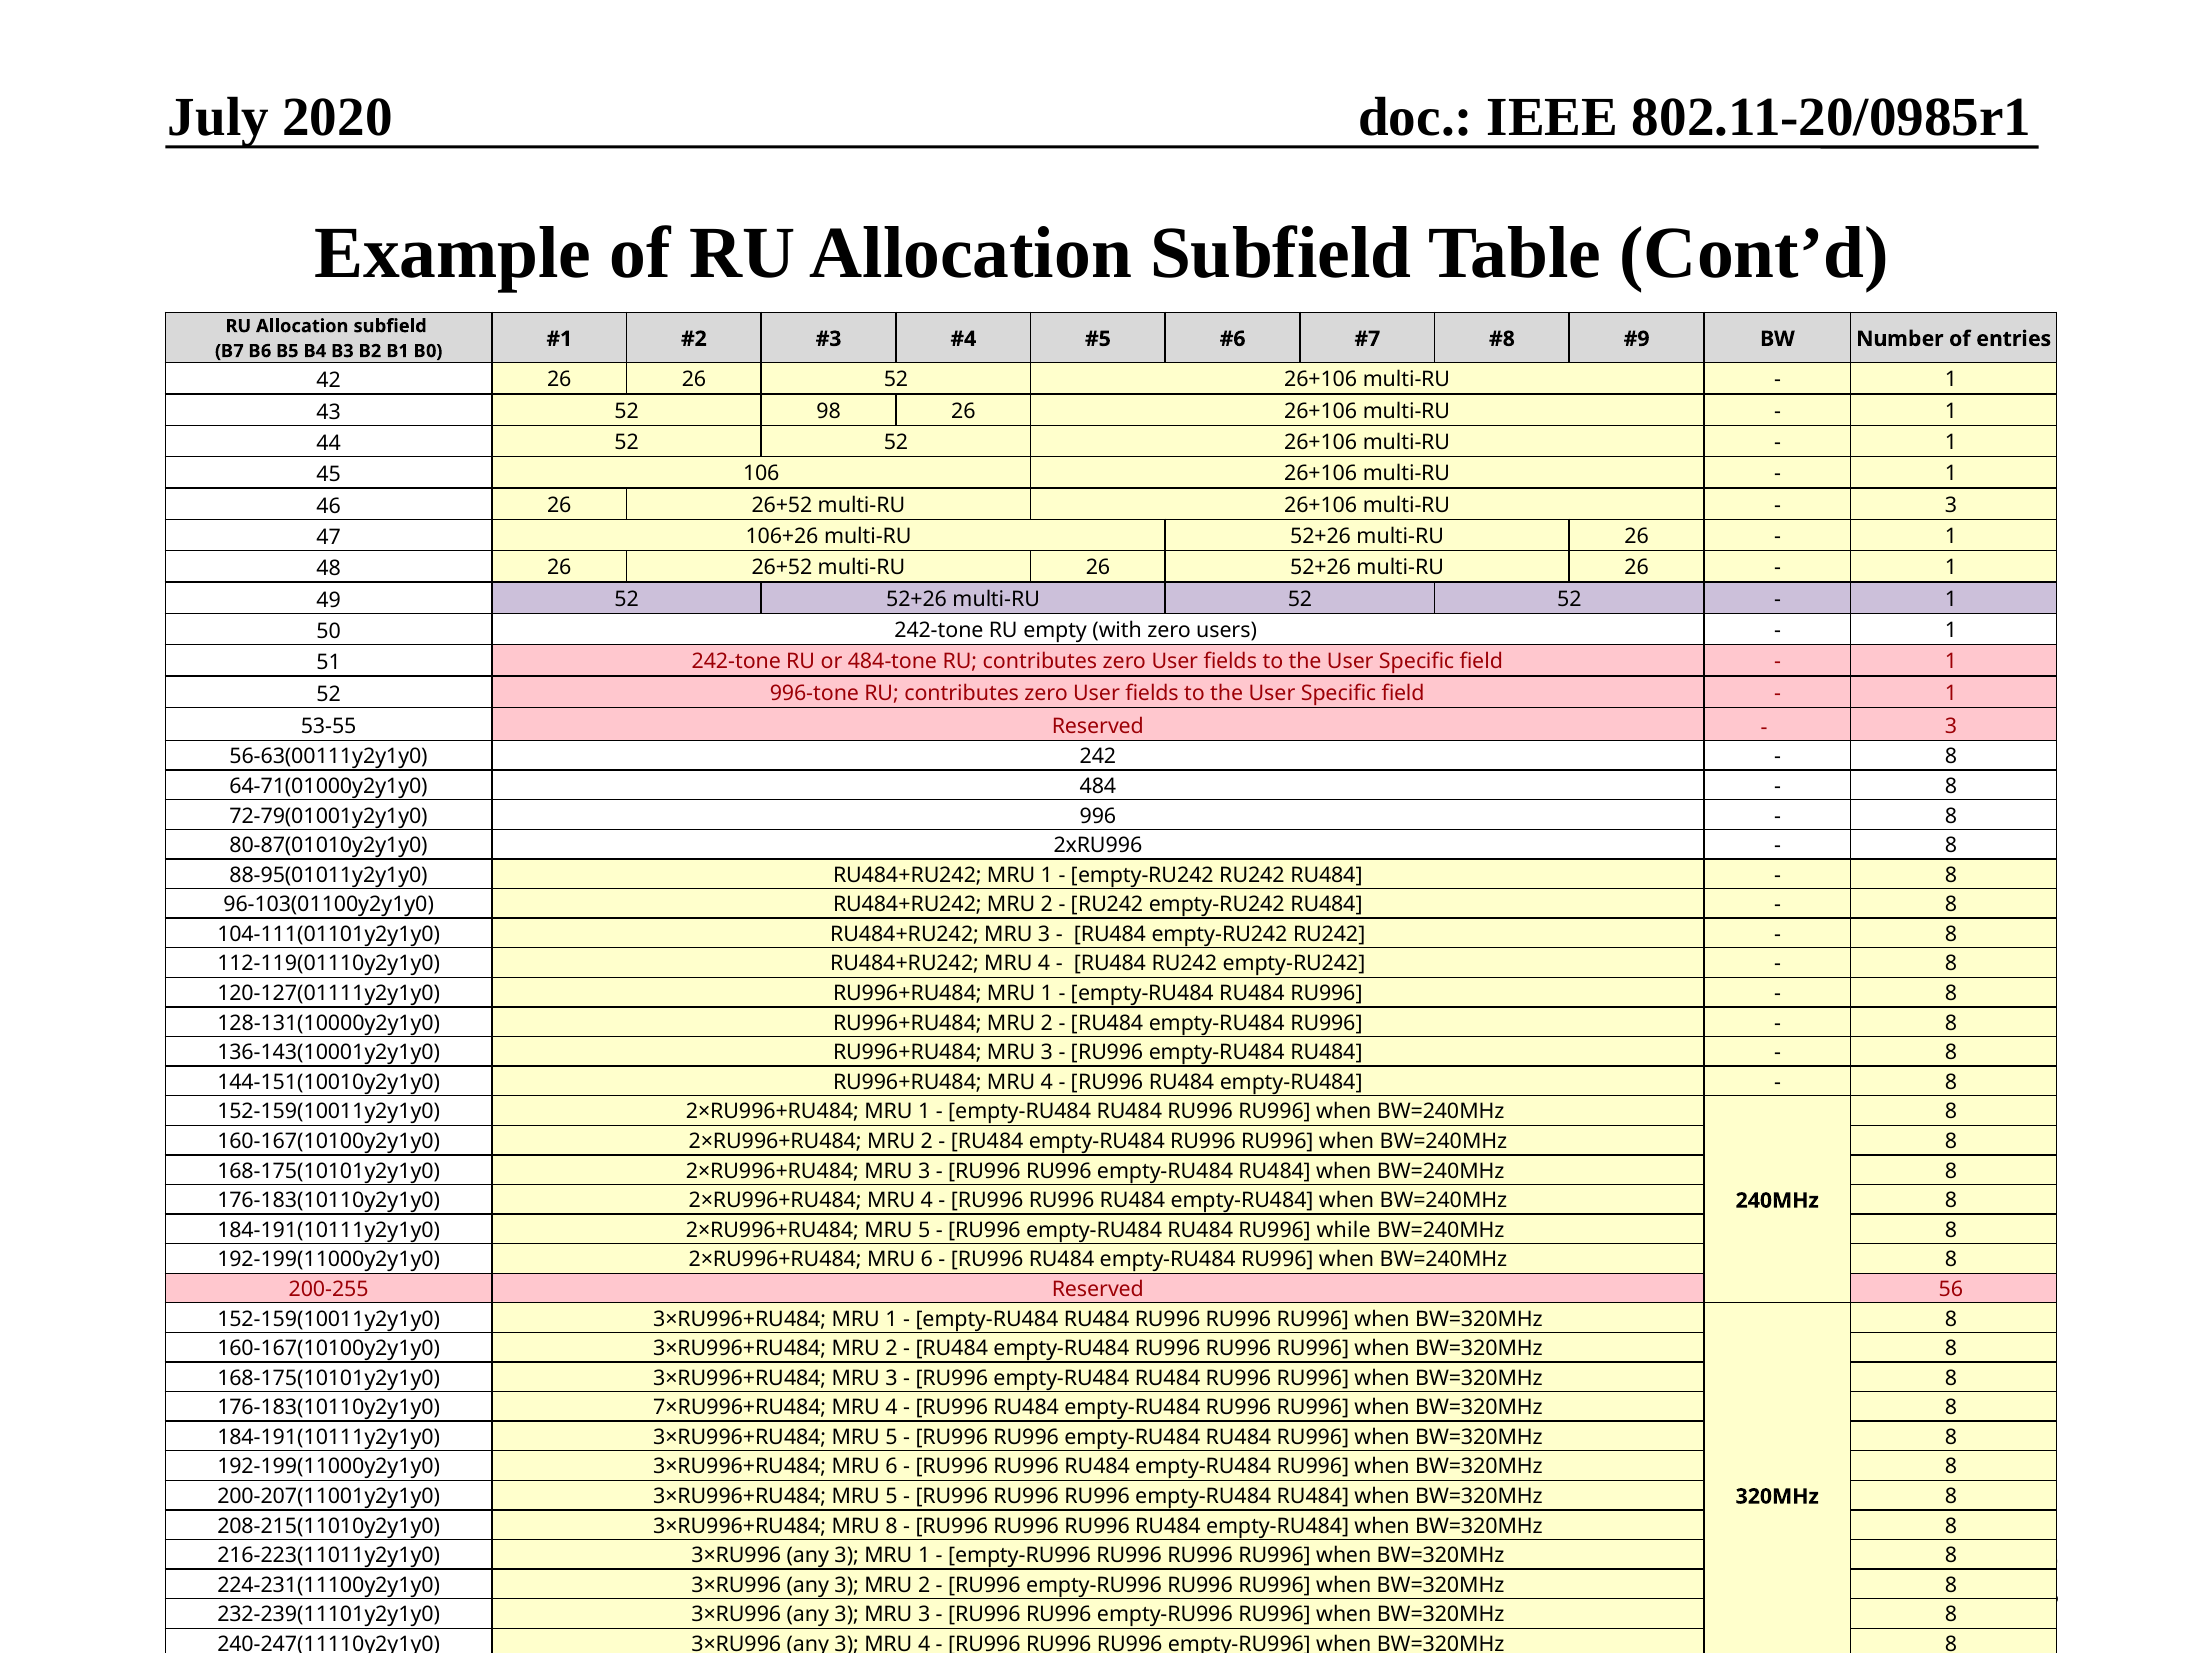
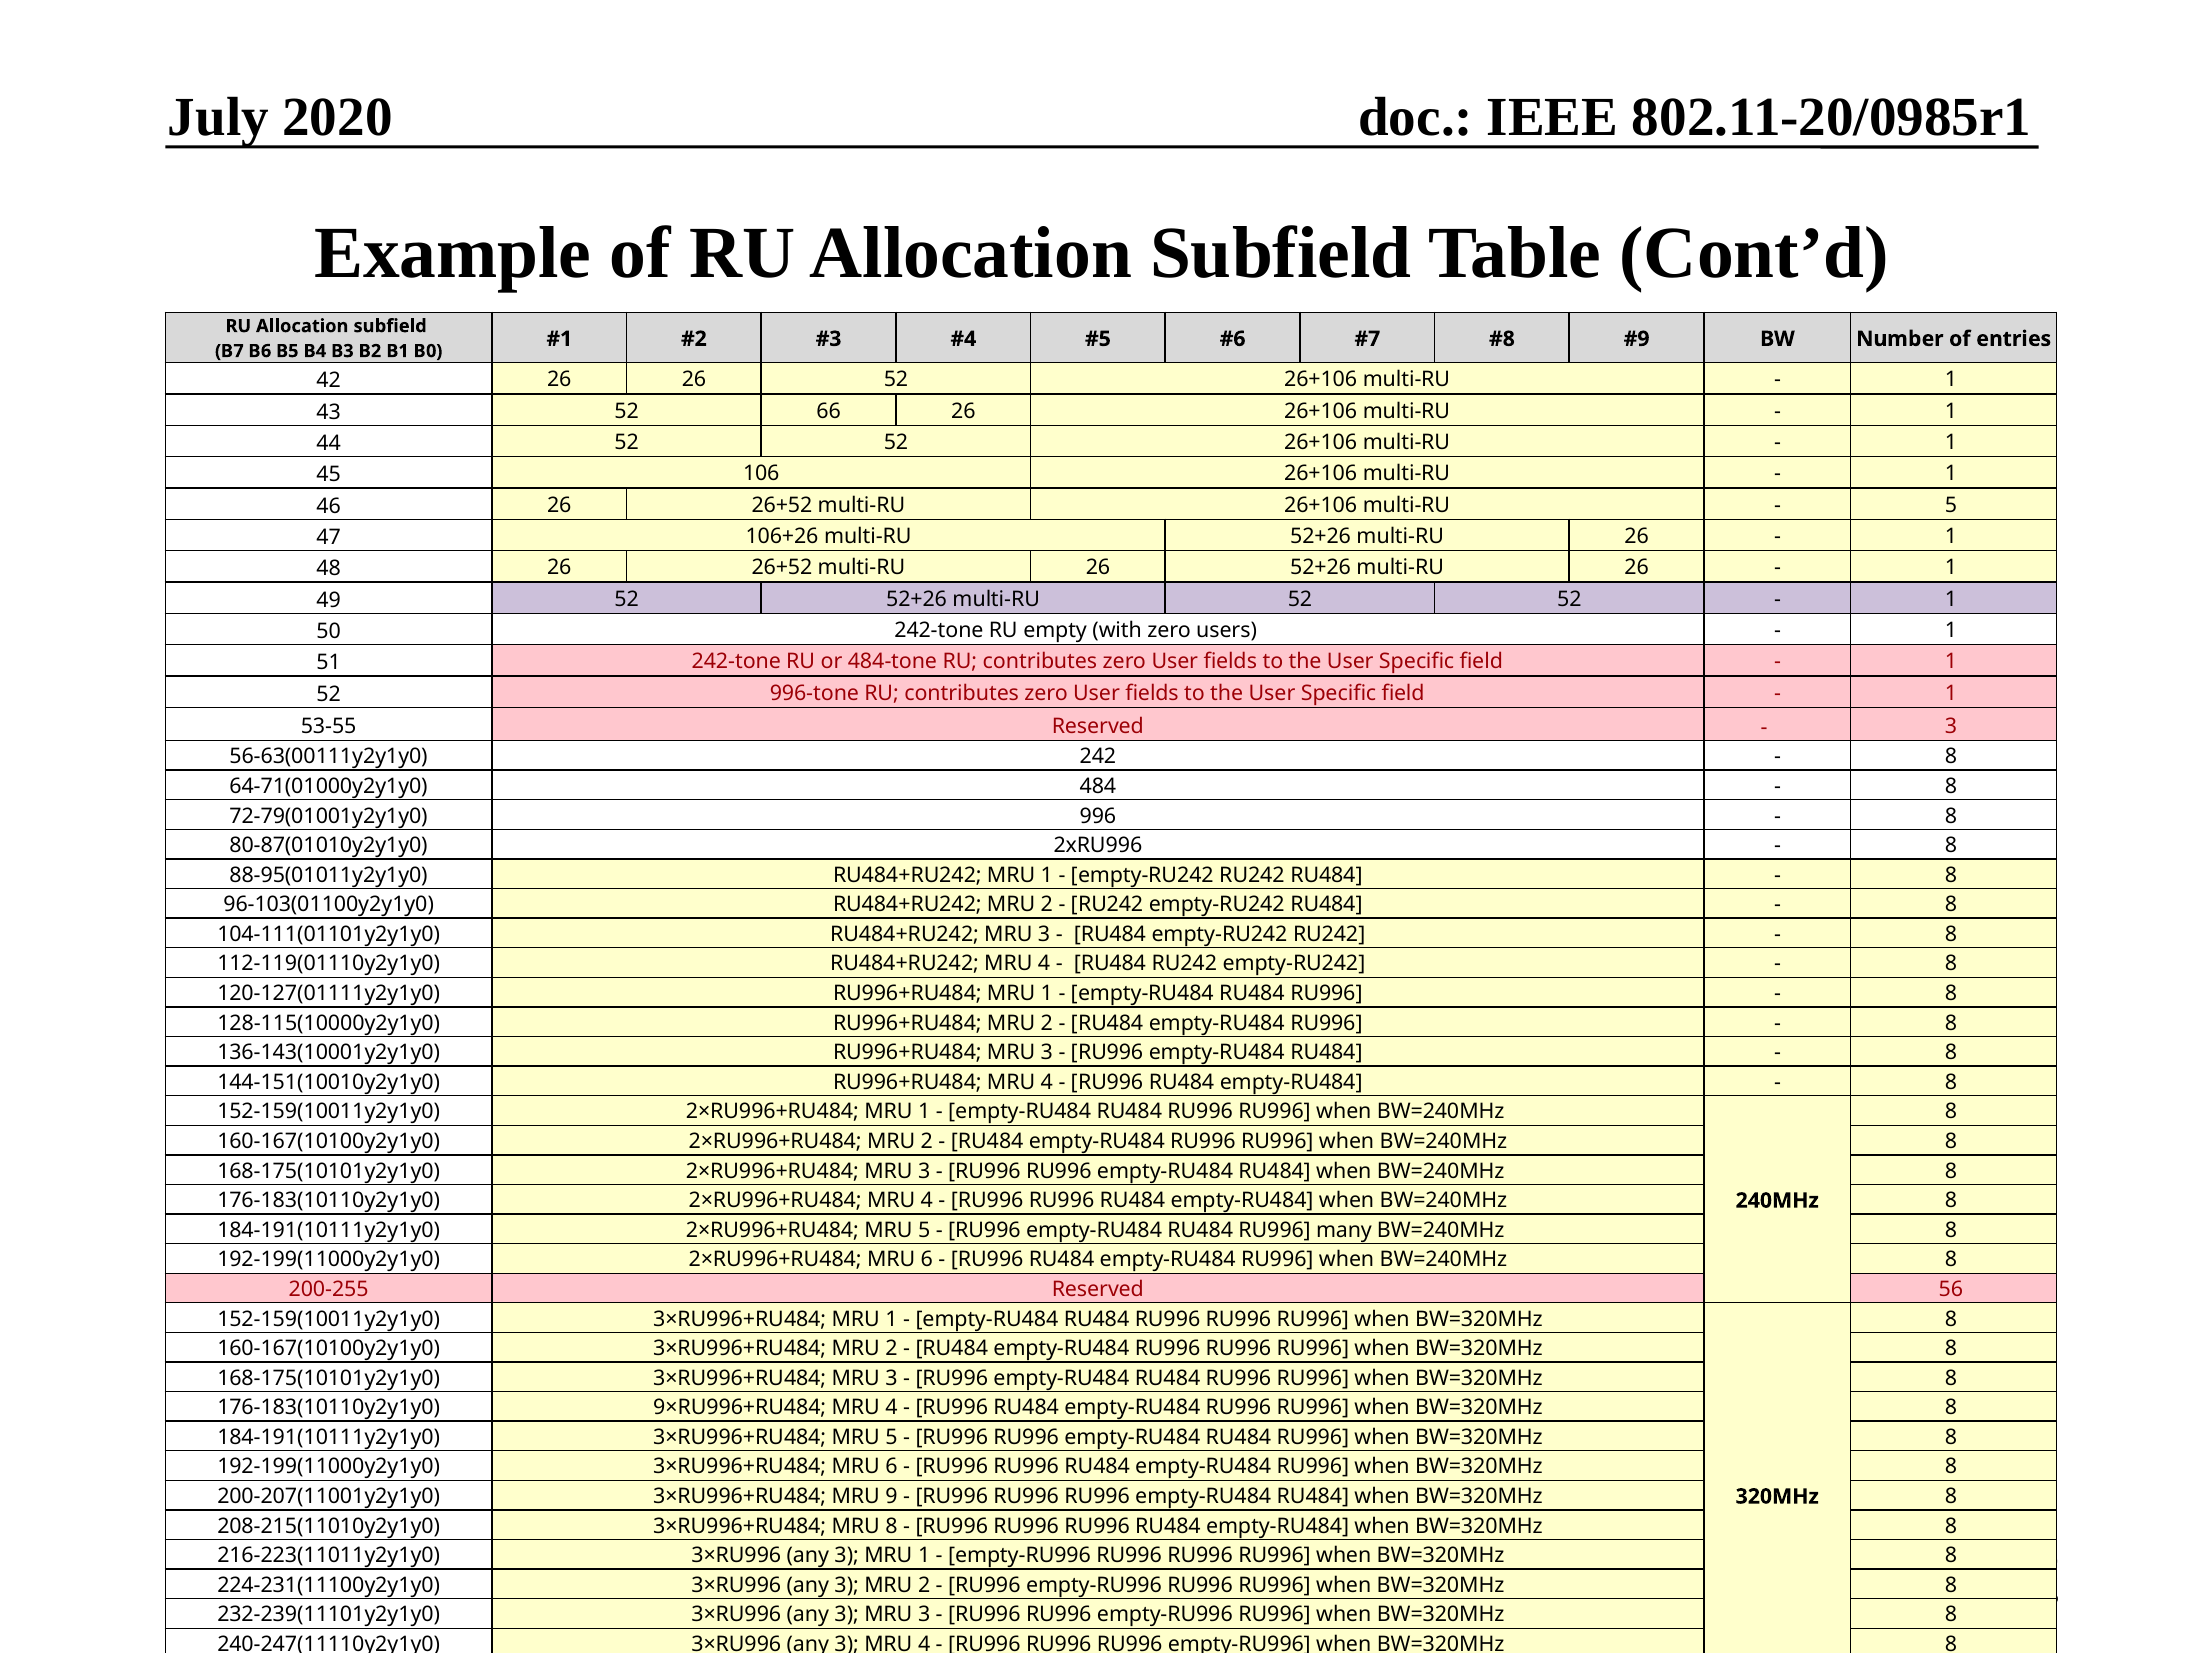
98: 98 -> 66
3 at (1951, 505): 3 -> 5
128-131(10000y2y1y0: 128-131(10000y2y1y0 -> 128-115(10000y2y1y0
while: while -> many
7×RU996+RU484: 7×RU996+RU484 -> 9×RU996+RU484
200-207(11001y2y1y0 3×RU996+RU484 MRU 5: 5 -> 9
